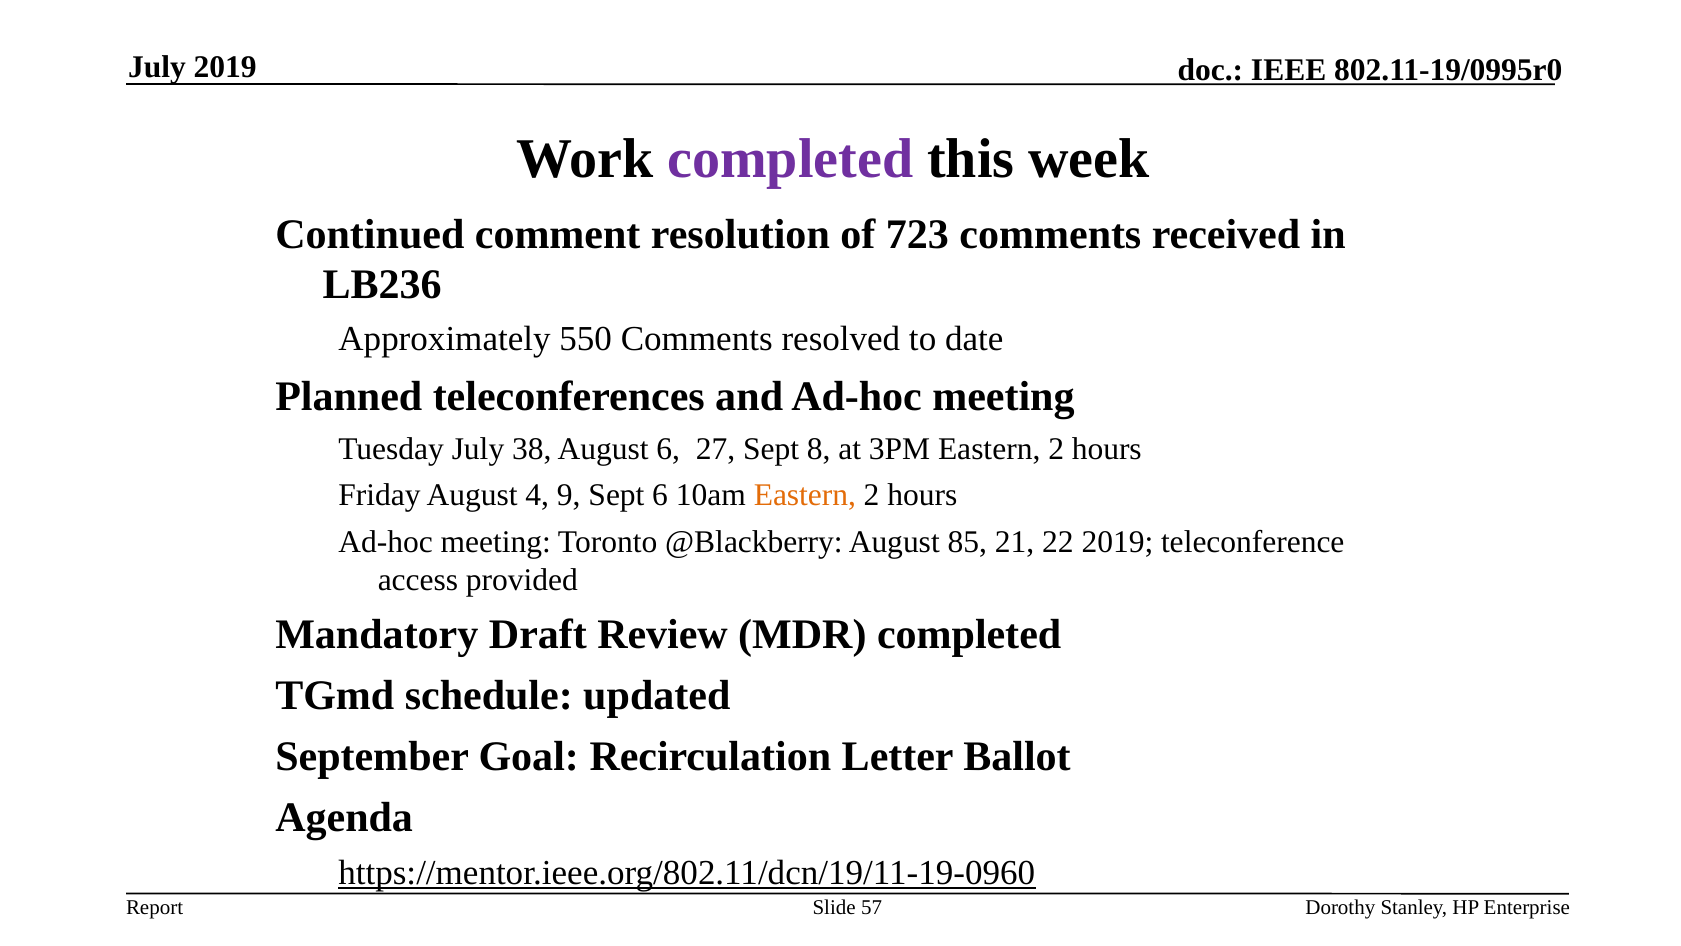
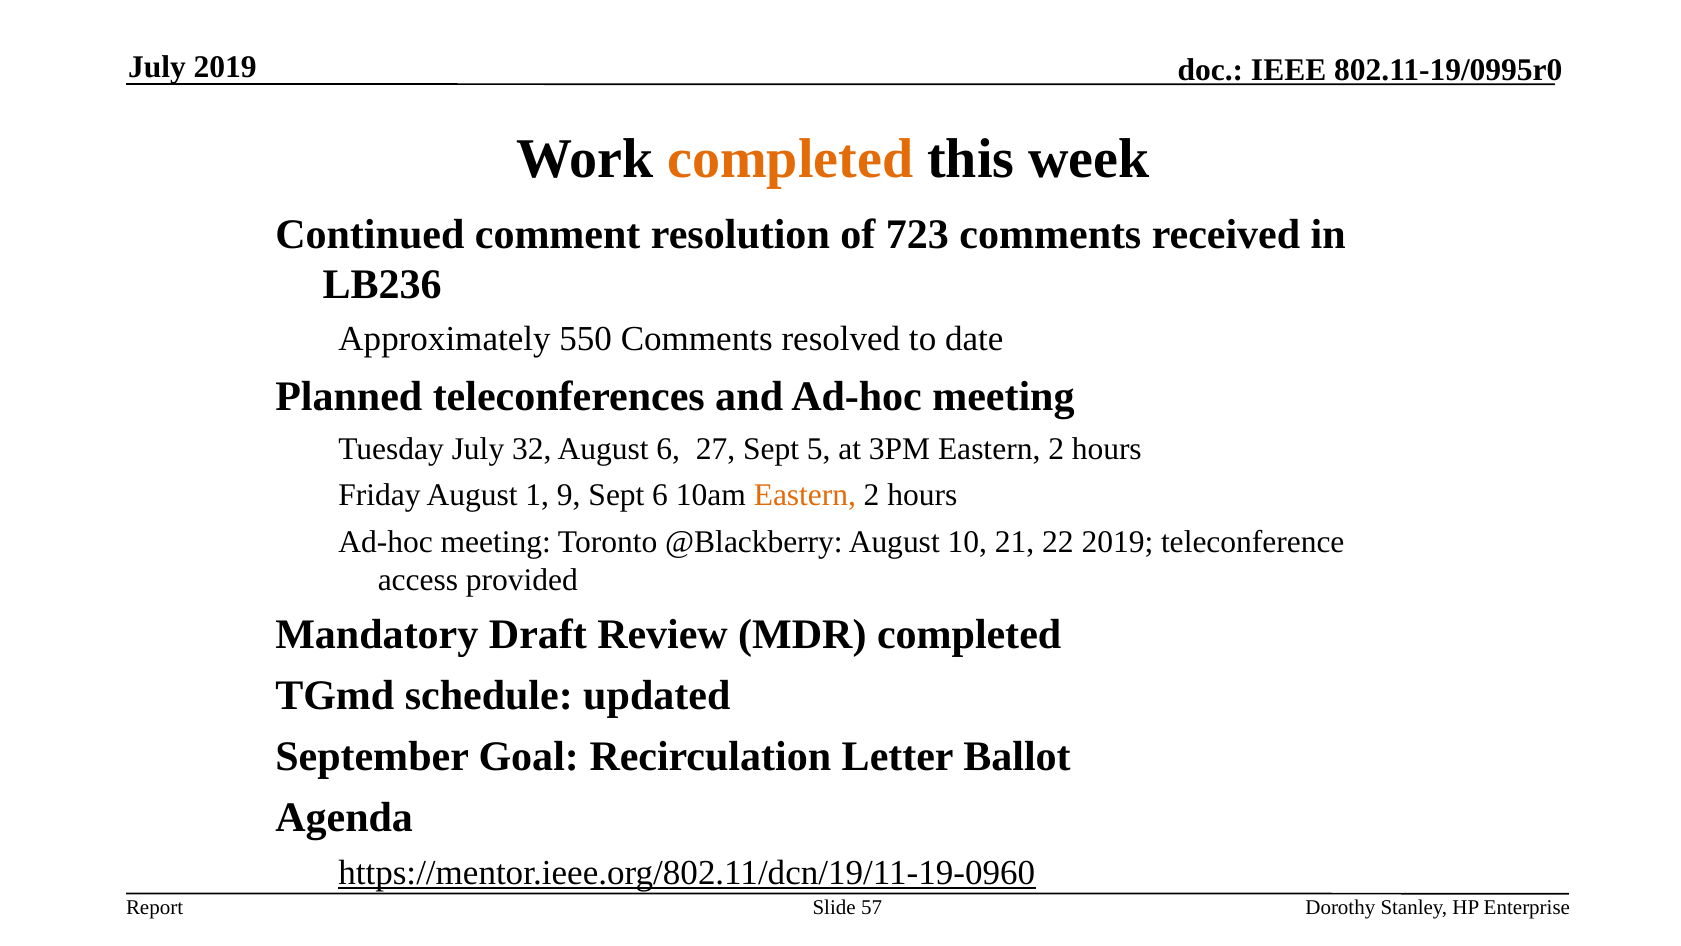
completed at (790, 159) colour: purple -> orange
38: 38 -> 32
8: 8 -> 5
4: 4 -> 1
85: 85 -> 10
